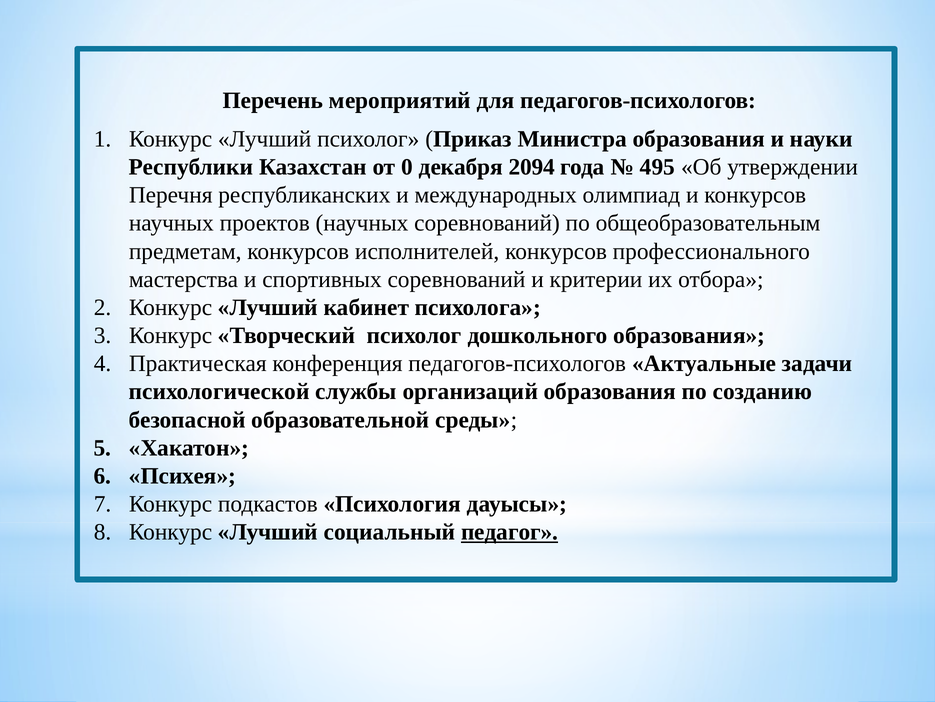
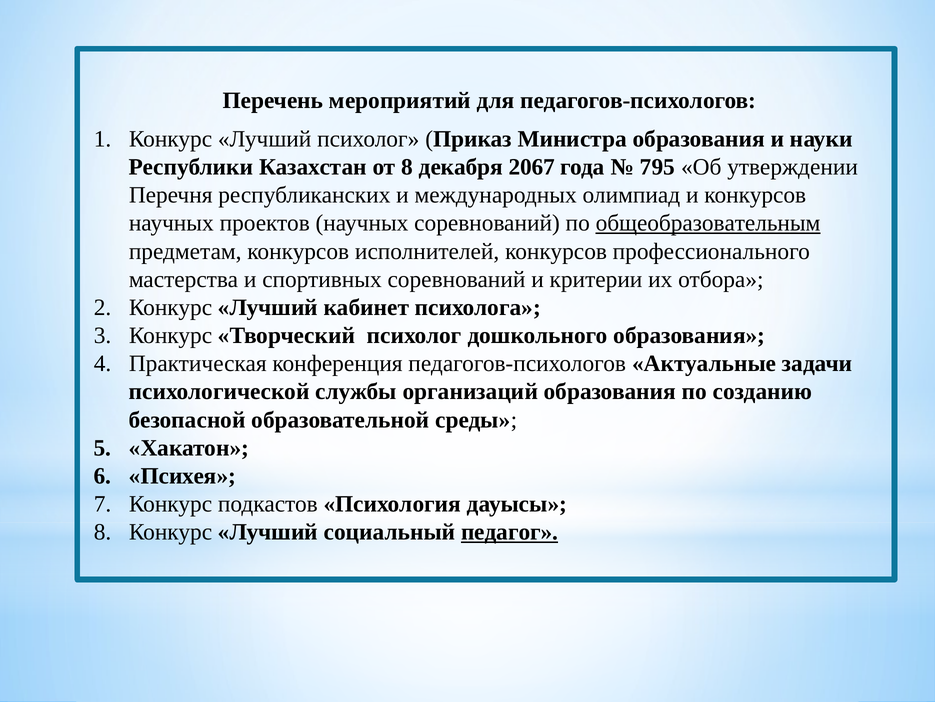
от 0: 0 -> 8
2094: 2094 -> 2067
495: 495 -> 795
общеобразовательным underline: none -> present
